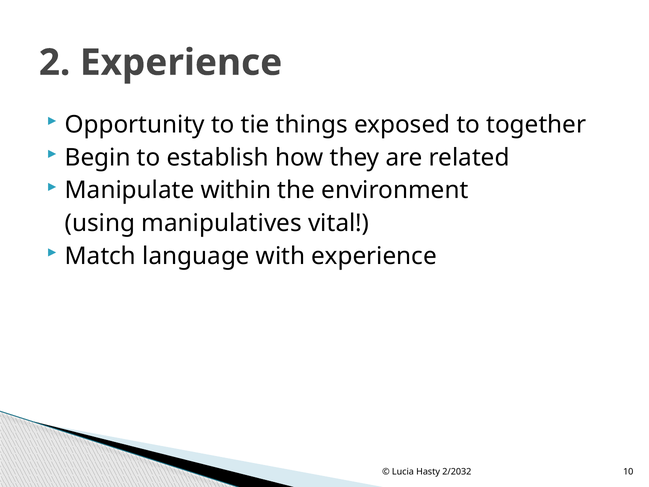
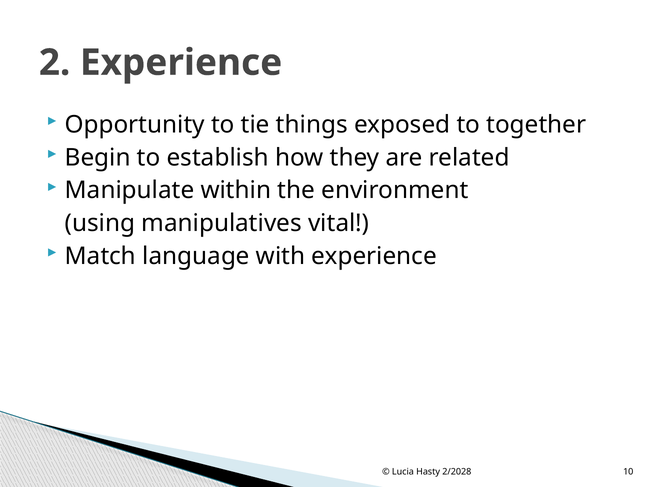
2/2032: 2/2032 -> 2/2028
